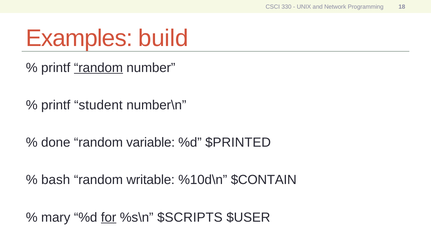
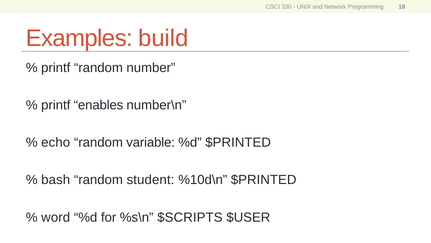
random at (98, 68) underline: present -> none
student: student -> enables
done: done -> echo
writable: writable -> student
%10d\n $CONTAIN: $CONTAIN -> $PRINTED
mary: mary -> word
for underline: present -> none
